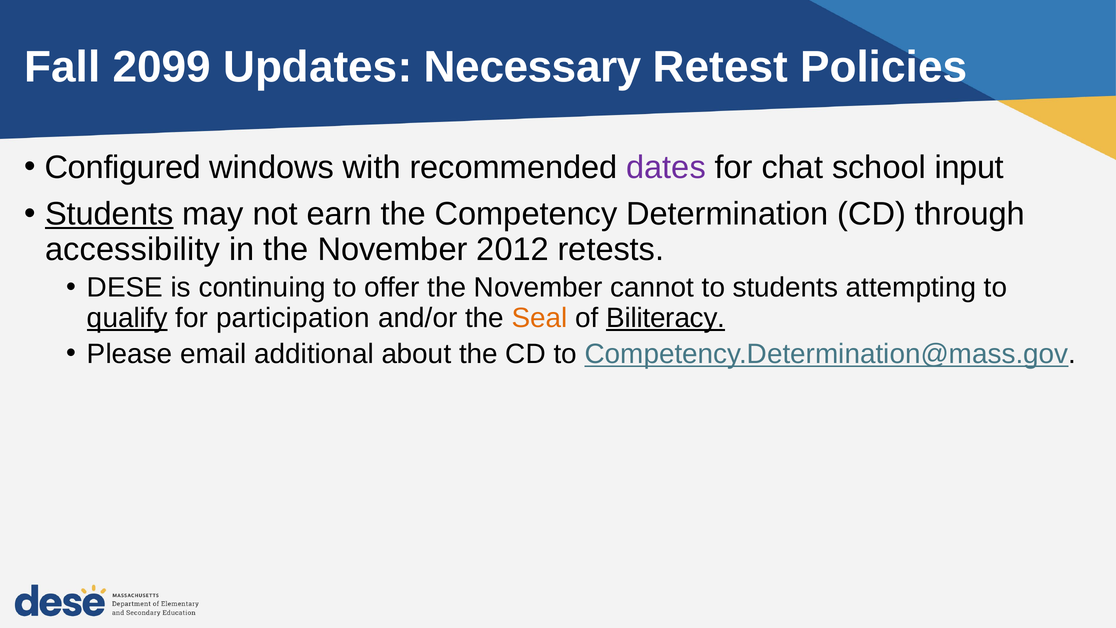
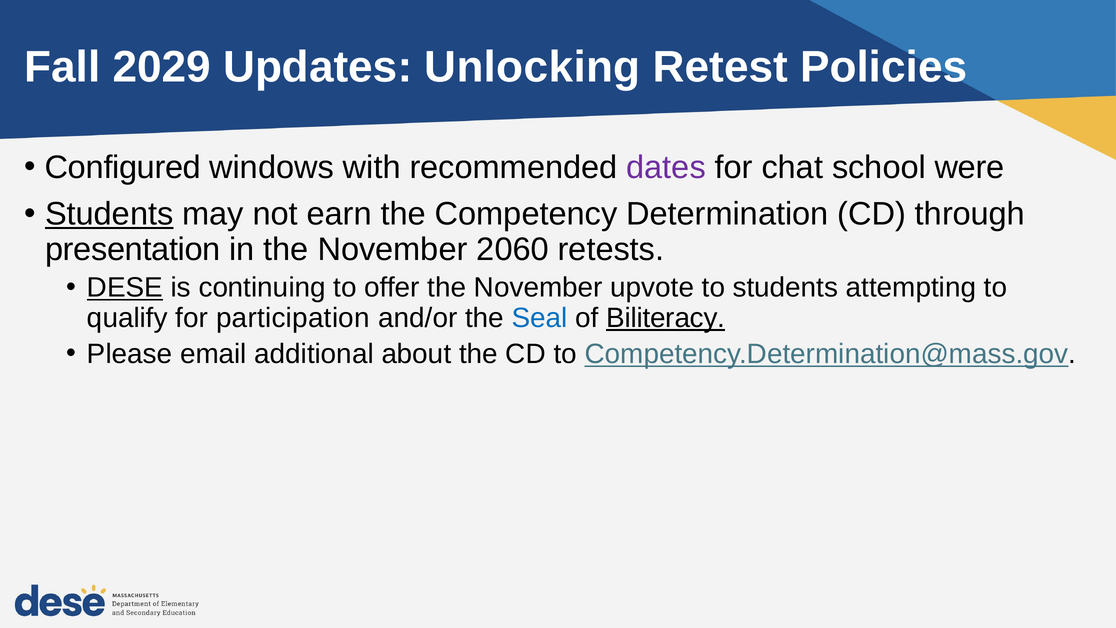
2099: 2099 -> 2029
Necessary: Necessary -> Unlocking
input: input -> were
accessibility: accessibility -> presentation
2012: 2012 -> 2060
DESE underline: none -> present
cannot: cannot -> upvote
qualify underline: present -> none
Seal colour: orange -> blue
